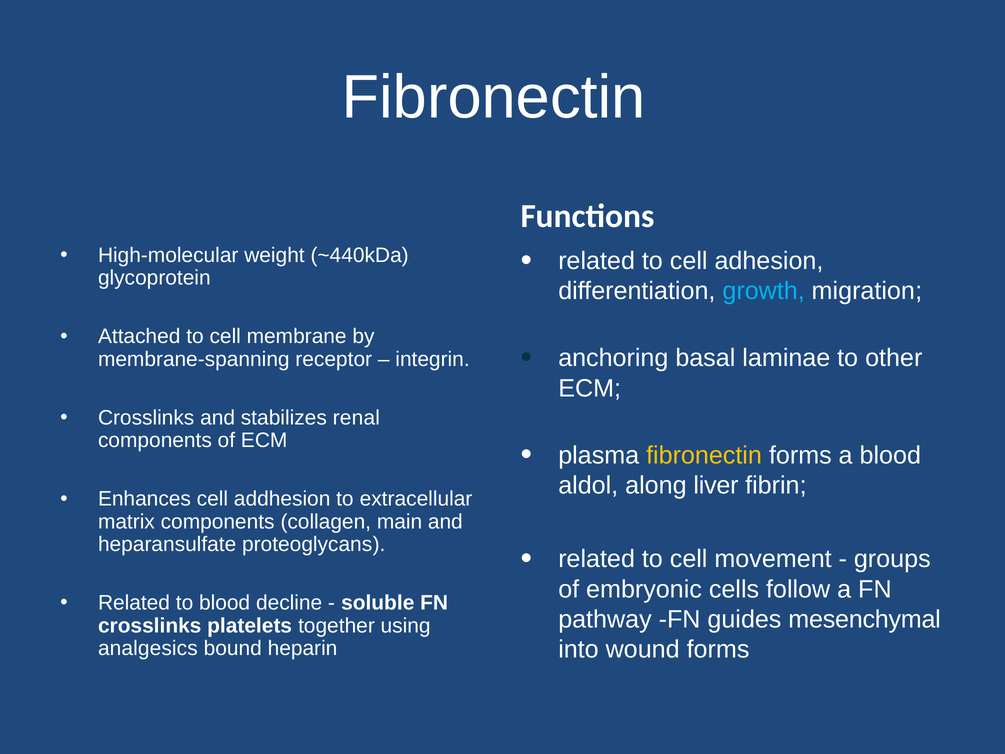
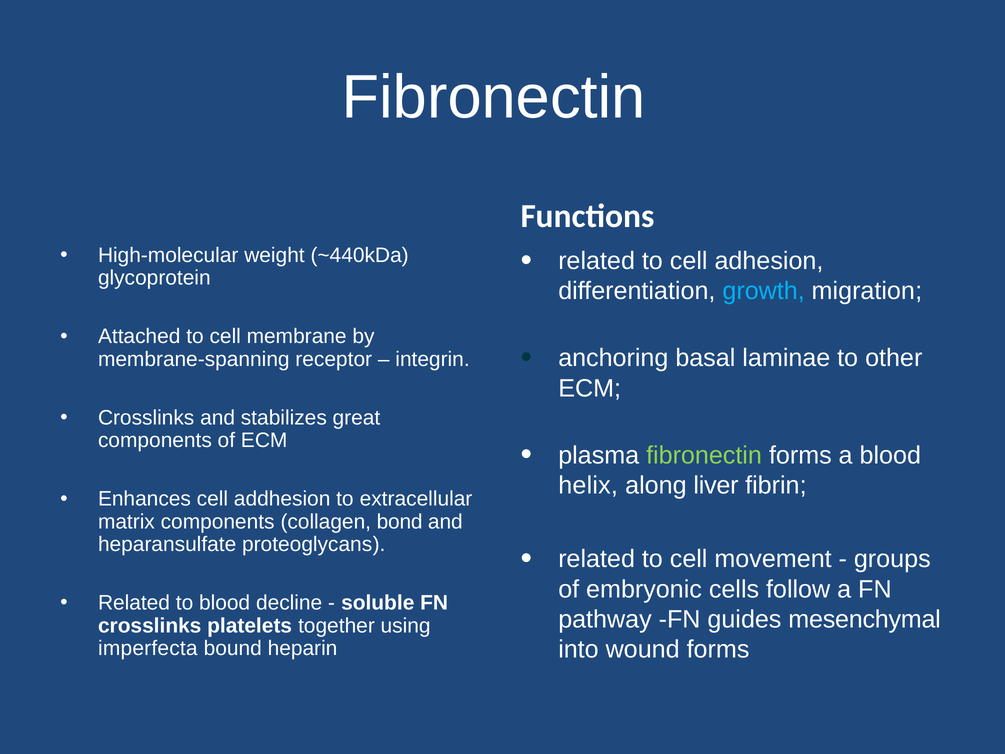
renal: renal -> great
fibronectin at (704, 455) colour: yellow -> light green
aldol: aldol -> helix
main: main -> bond
analgesics: analgesics -> imperfecta
